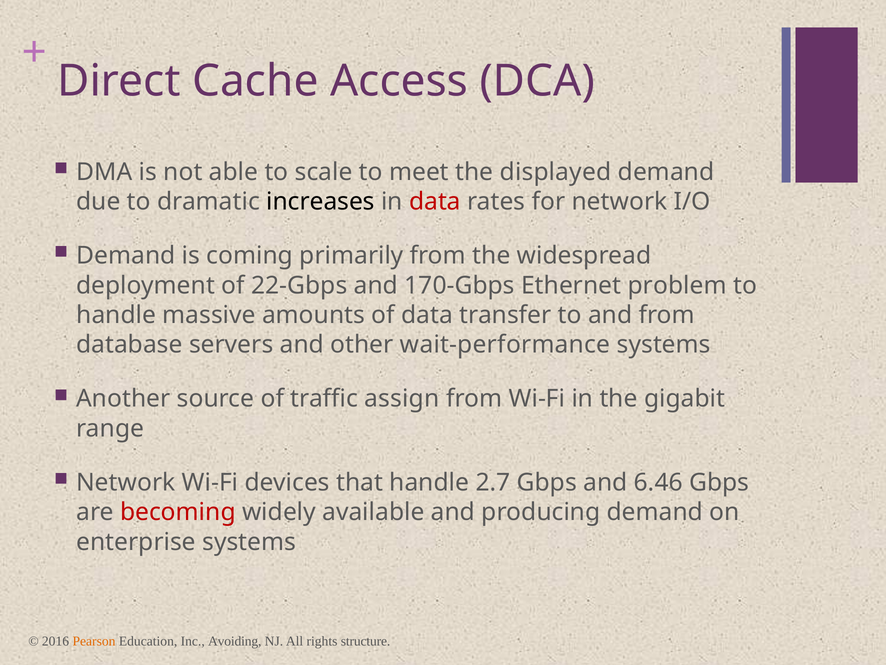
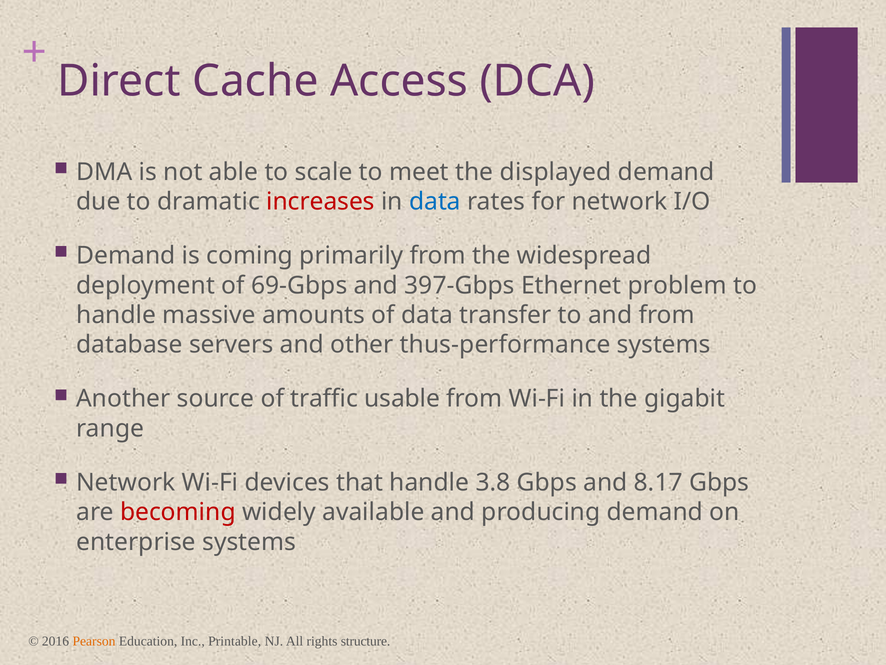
increases colour: black -> red
data at (435, 201) colour: red -> blue
22-Gbps: 22-Gbps -> 69-Gbps
170-Gbps: 170-Gbps -> 397-Gbps
wait-performance: wait-performance -> thus-performance
assign: assign -> usable
2.7: 2.7 -> 3.8
6.46: 6.46 -> 8.17
Avoiding: Avoiding -> Printable
